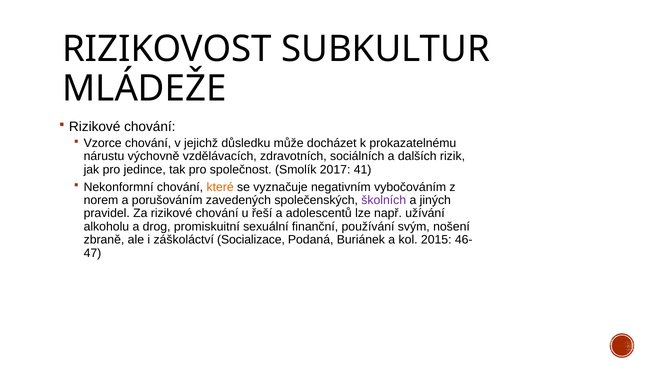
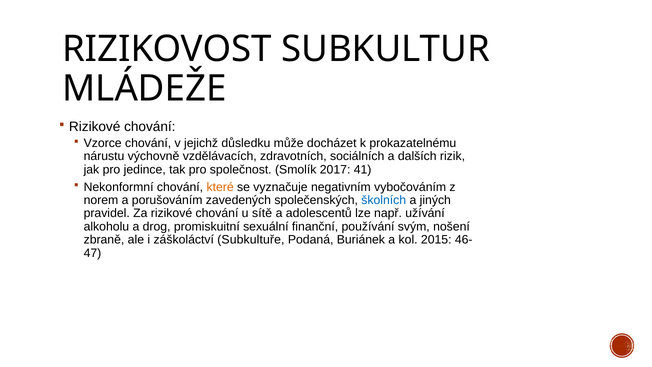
školních colour: purple -> blue
řeší: řeší -> sítě
Socializace: Socializace -> Subkultuře
